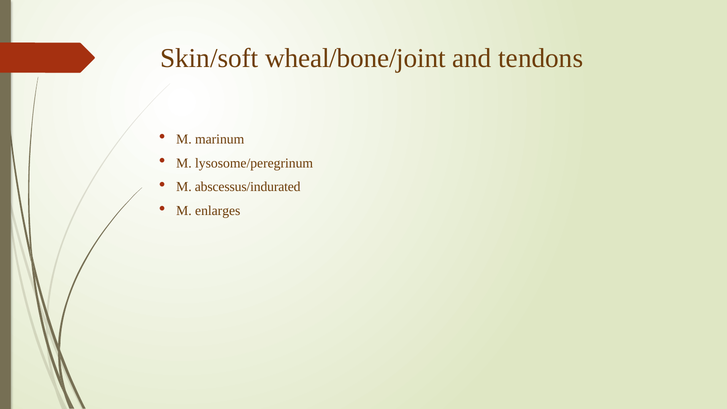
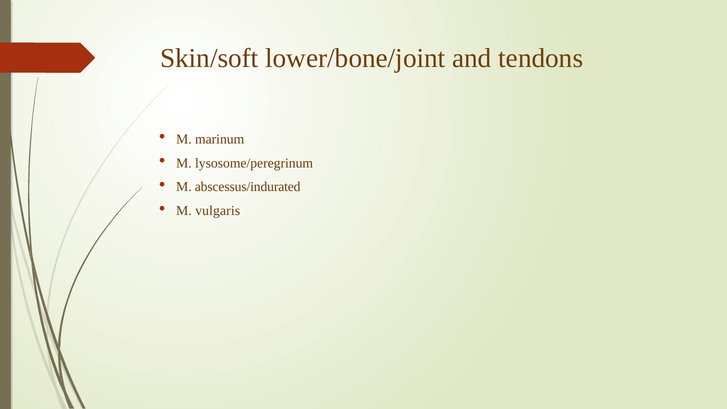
wheal/bone/joint: wheal/bone/joint -> lower/bone/joint
enlarges: enlarges -> vulgaris
